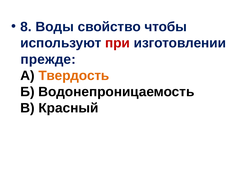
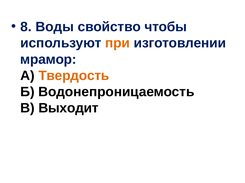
при colour: red -> orange
прежде: прежде -> мрамор
Красный: Красный -> Выходит
